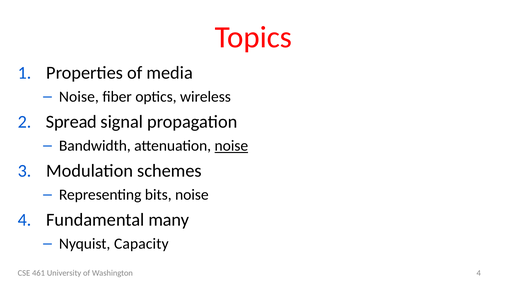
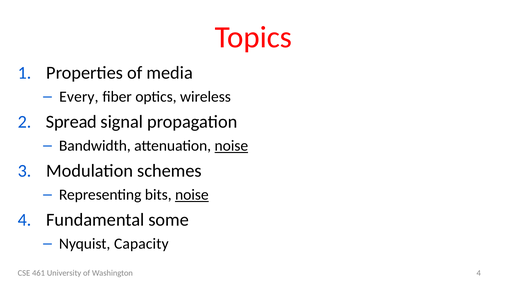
Noise at (79, 97): Noise -> Every
noise at (192, 195) underline: none -> present
many: many -> some
